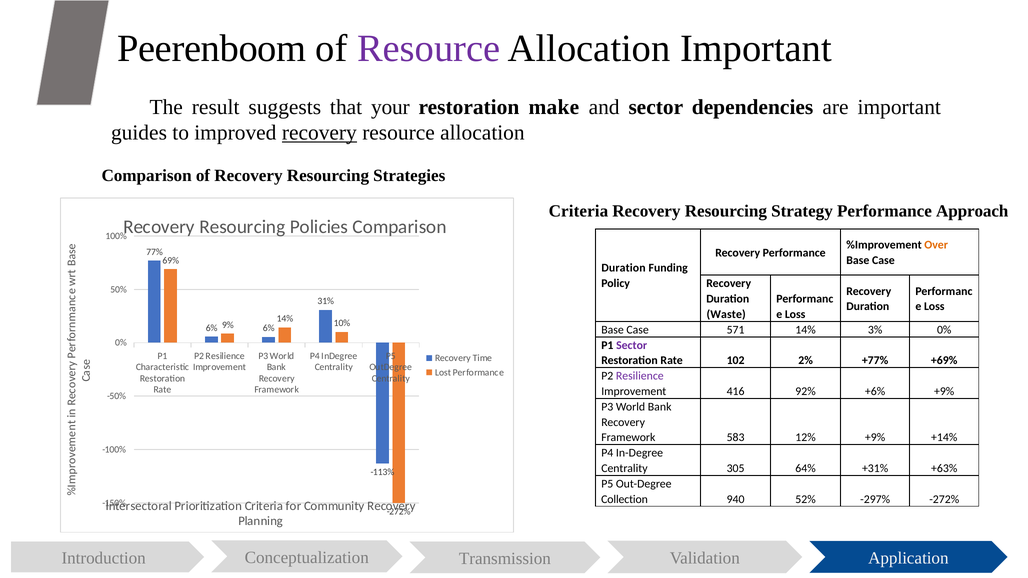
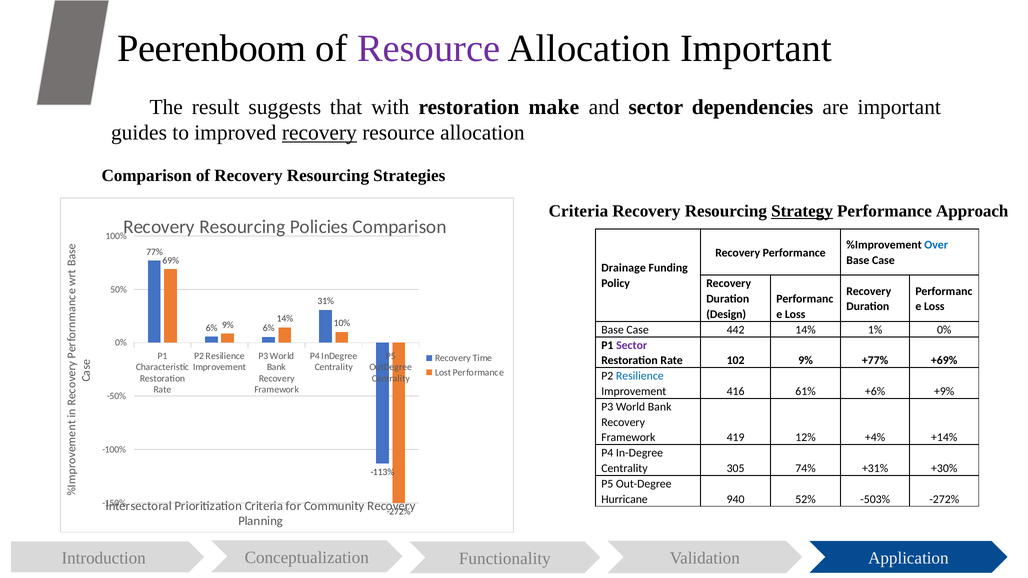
your: your -> with
Strategy underline: none -> present
Over colour: orange -> blue
Duration at (624, 268): Duration -> Drainage
Waste: Waste -> Design
571: 571 -> 442
3%: 3% -> 1%
102 2%: 2% -> 9%
Resilience at (640, 376) colour: purple -> blue
92%: 92% -> 61%
583: 583 -> 419
12% +9%: +9% -> +4%
64%: 64% -> 74%
+63%: +63% -> +30%
Collection: Collection -> Hurricane
-297%: -297% -> -503%
Transmission: Transmission -> Functionality
